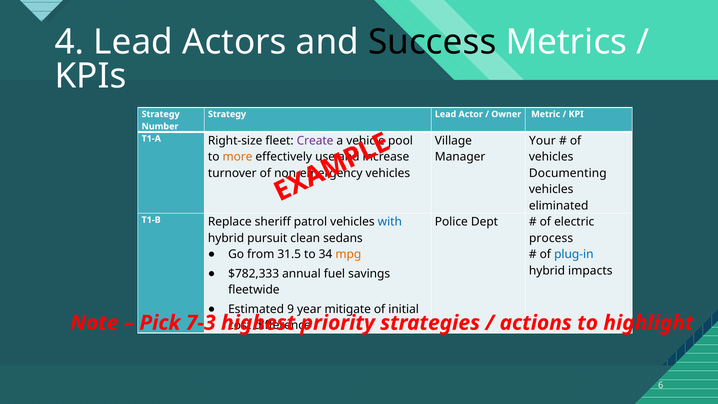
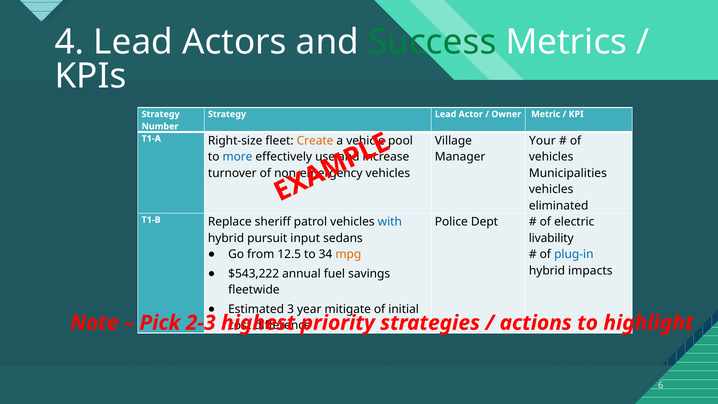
Success colour: black -> green
Create colour: purple -> orange
more colour: orange -> blue
Documenting: Documenting -> Municipalities
clean: clean -> input
process: process -> livability
31.5: 31.5 -> 12.5
$782,333: $782,333 -> $543,222
9: 9 -> 3
7-3: 7-3 -> 2-3
